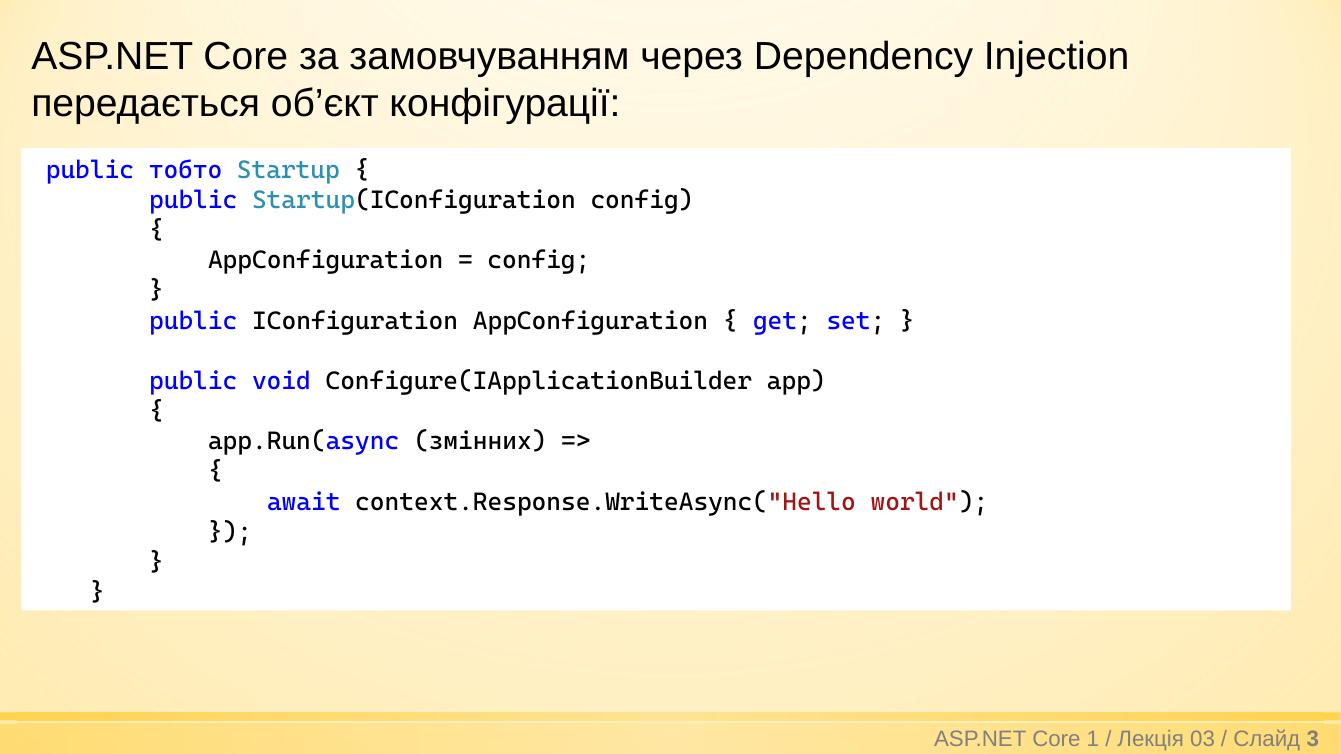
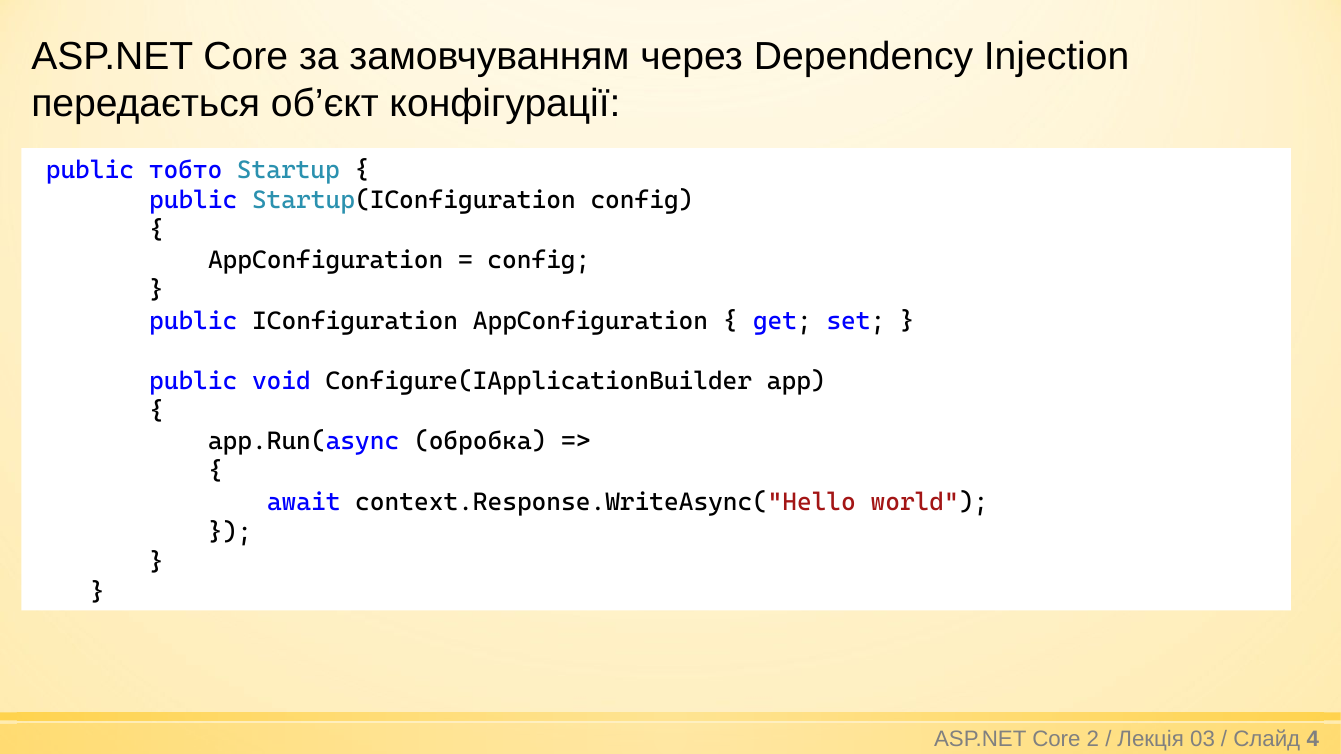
змінних: змінних -> обробка
1: 1 -> 2
3: 3 -> 4
